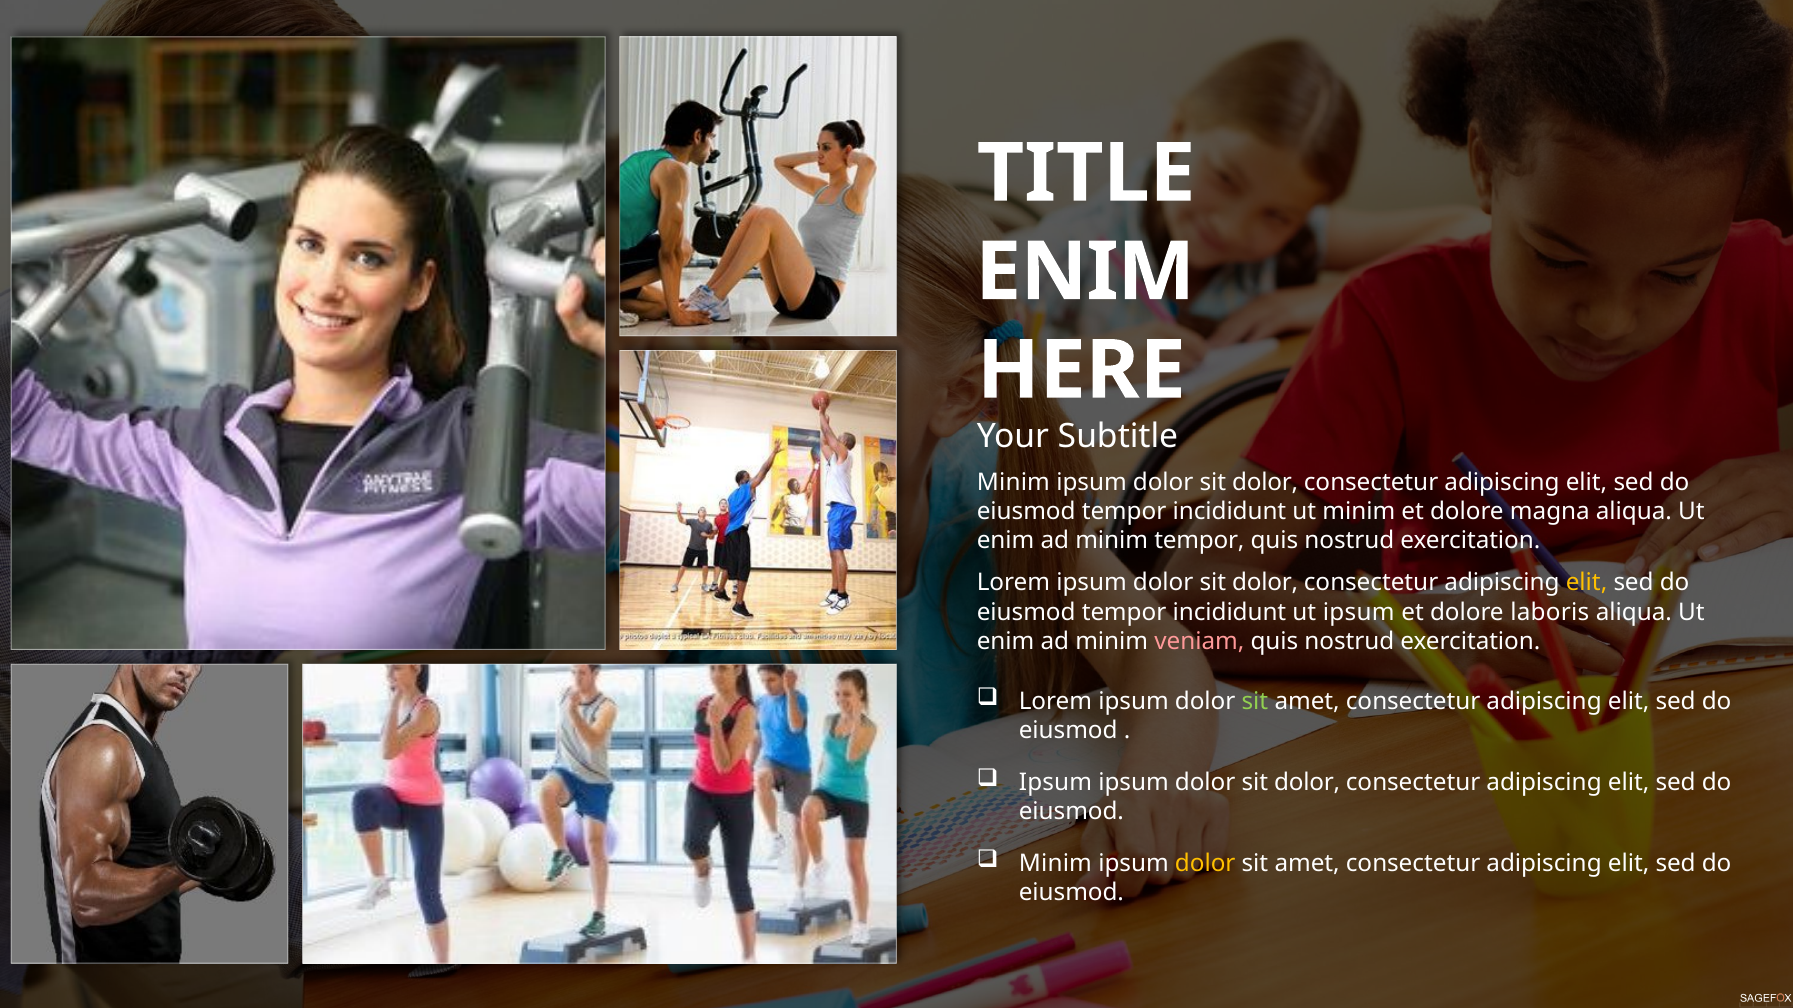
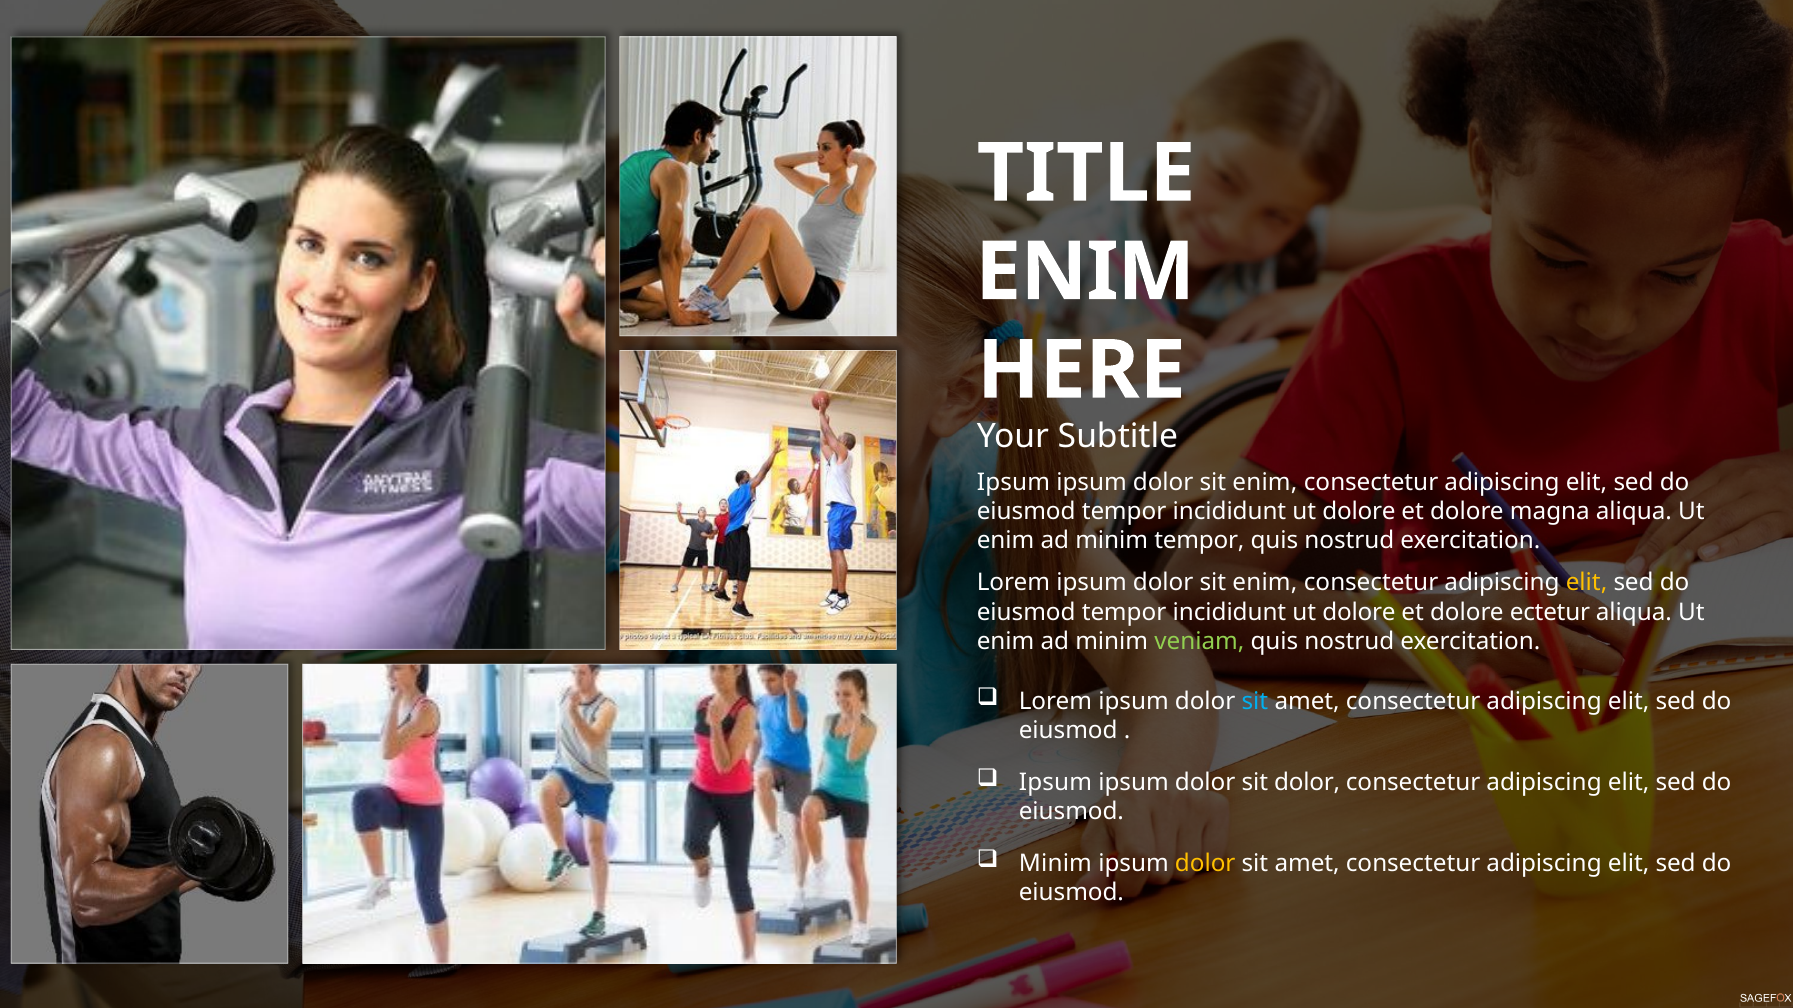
Minim at (1013, 482): Minim -> Ipsum
dolor at (1265, 482): dolor -> enim
minim at (1359, 512): minim -> dolore
dolor at (1265, 583): dolor -> enim
ipsum at (1359, 612): ipsum -> dolore
laboris: laboris -> ectetur
veniam colour: pink -> light green
sit at (1255, 702) colour: light green -> light blue
